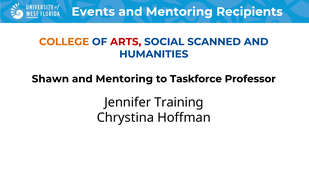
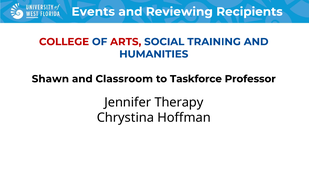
Mentoring at (179, 12): Mentoring -> Reviewing
COLLEGE colour: orange -> red
SCANNED: SCANNED -> TRAINING
Mentoring at (124, 79): Mentoring -> Classroom
Training: Training -> Therapy
